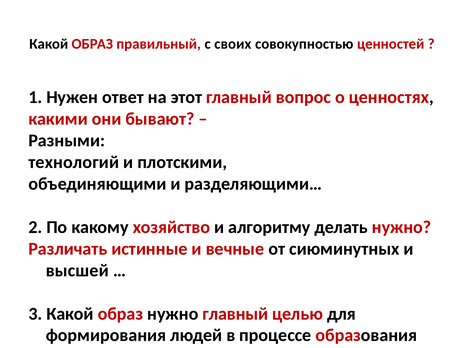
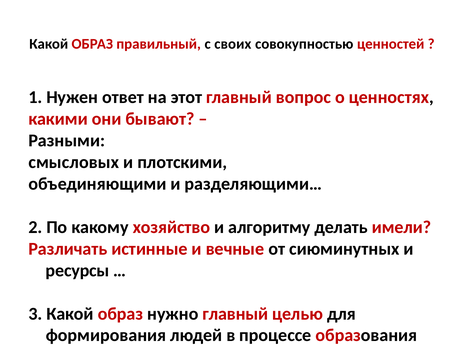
технологий: технологий -> смысловых
делать нужно: нужно -> имели
высшей: высшей -> ресурсы
